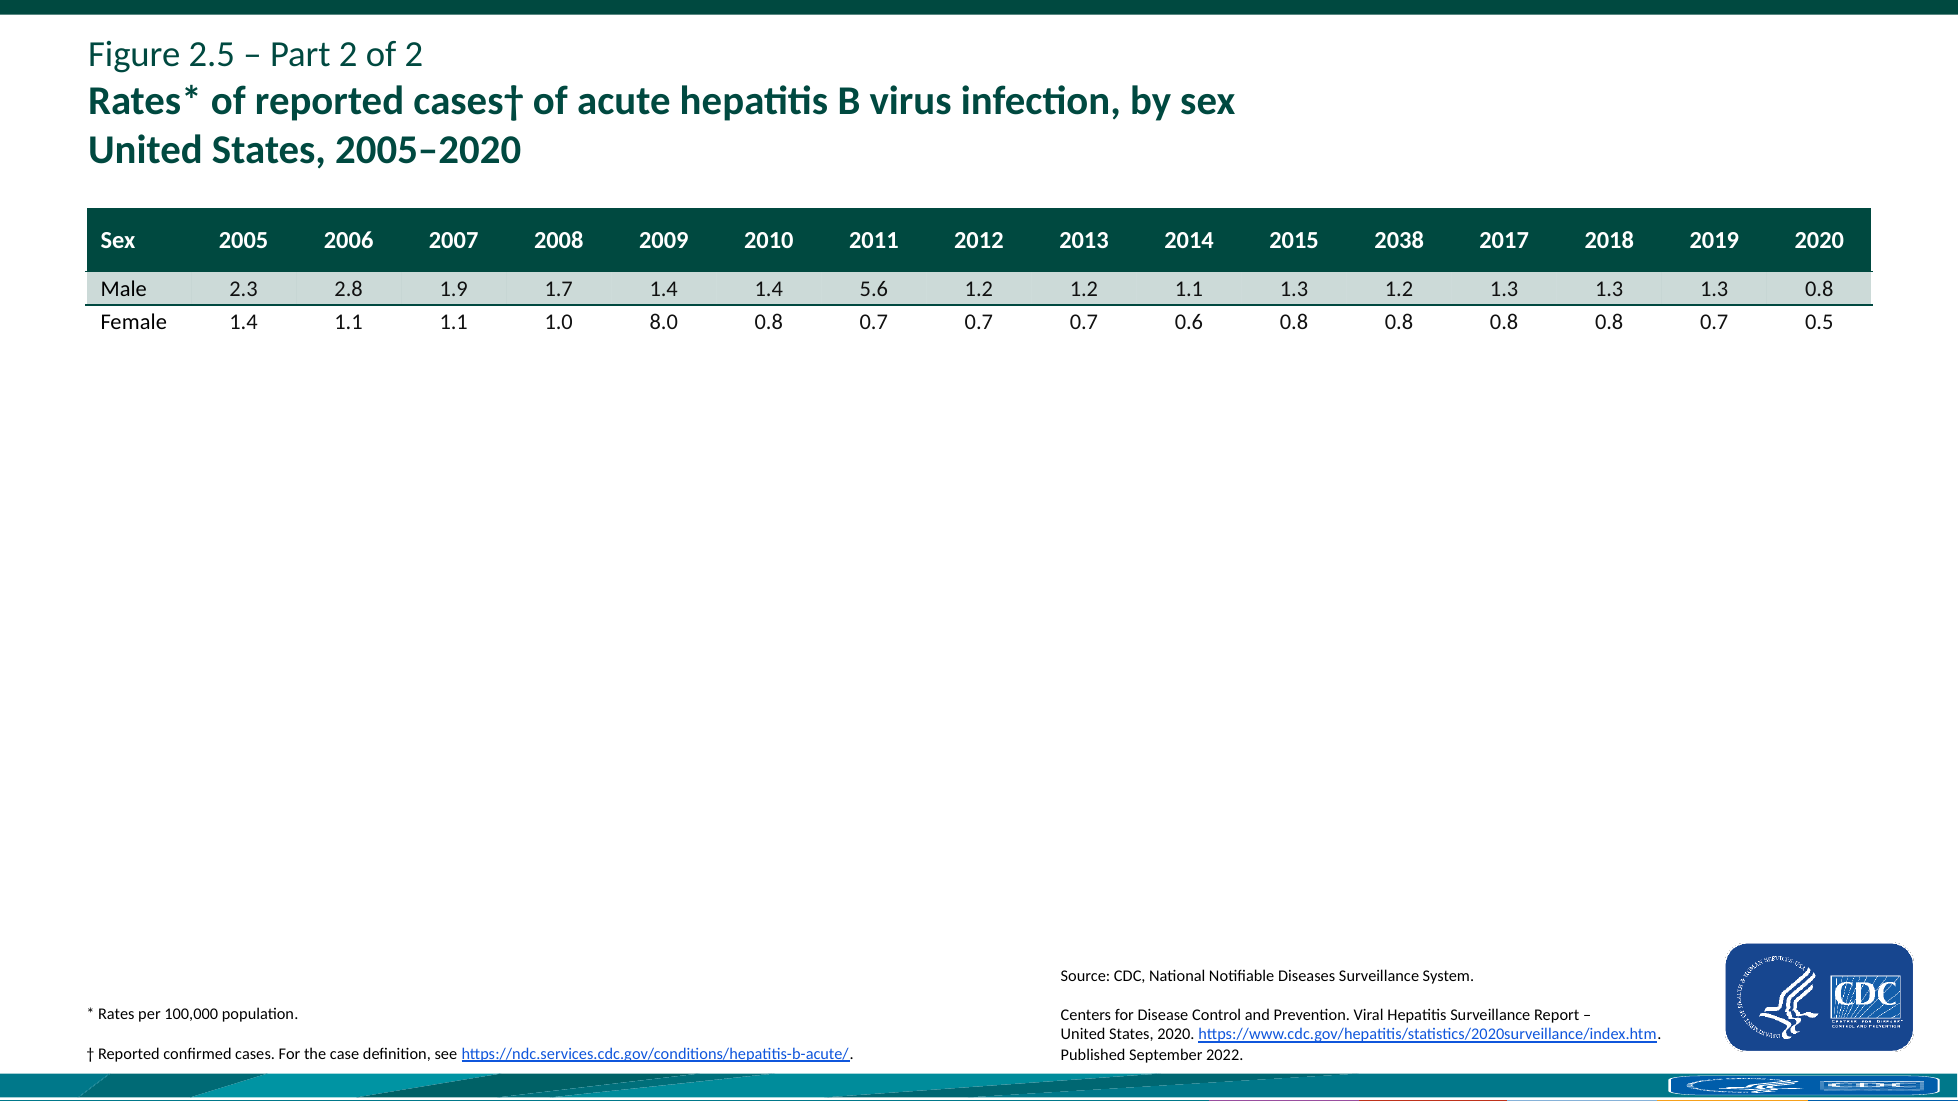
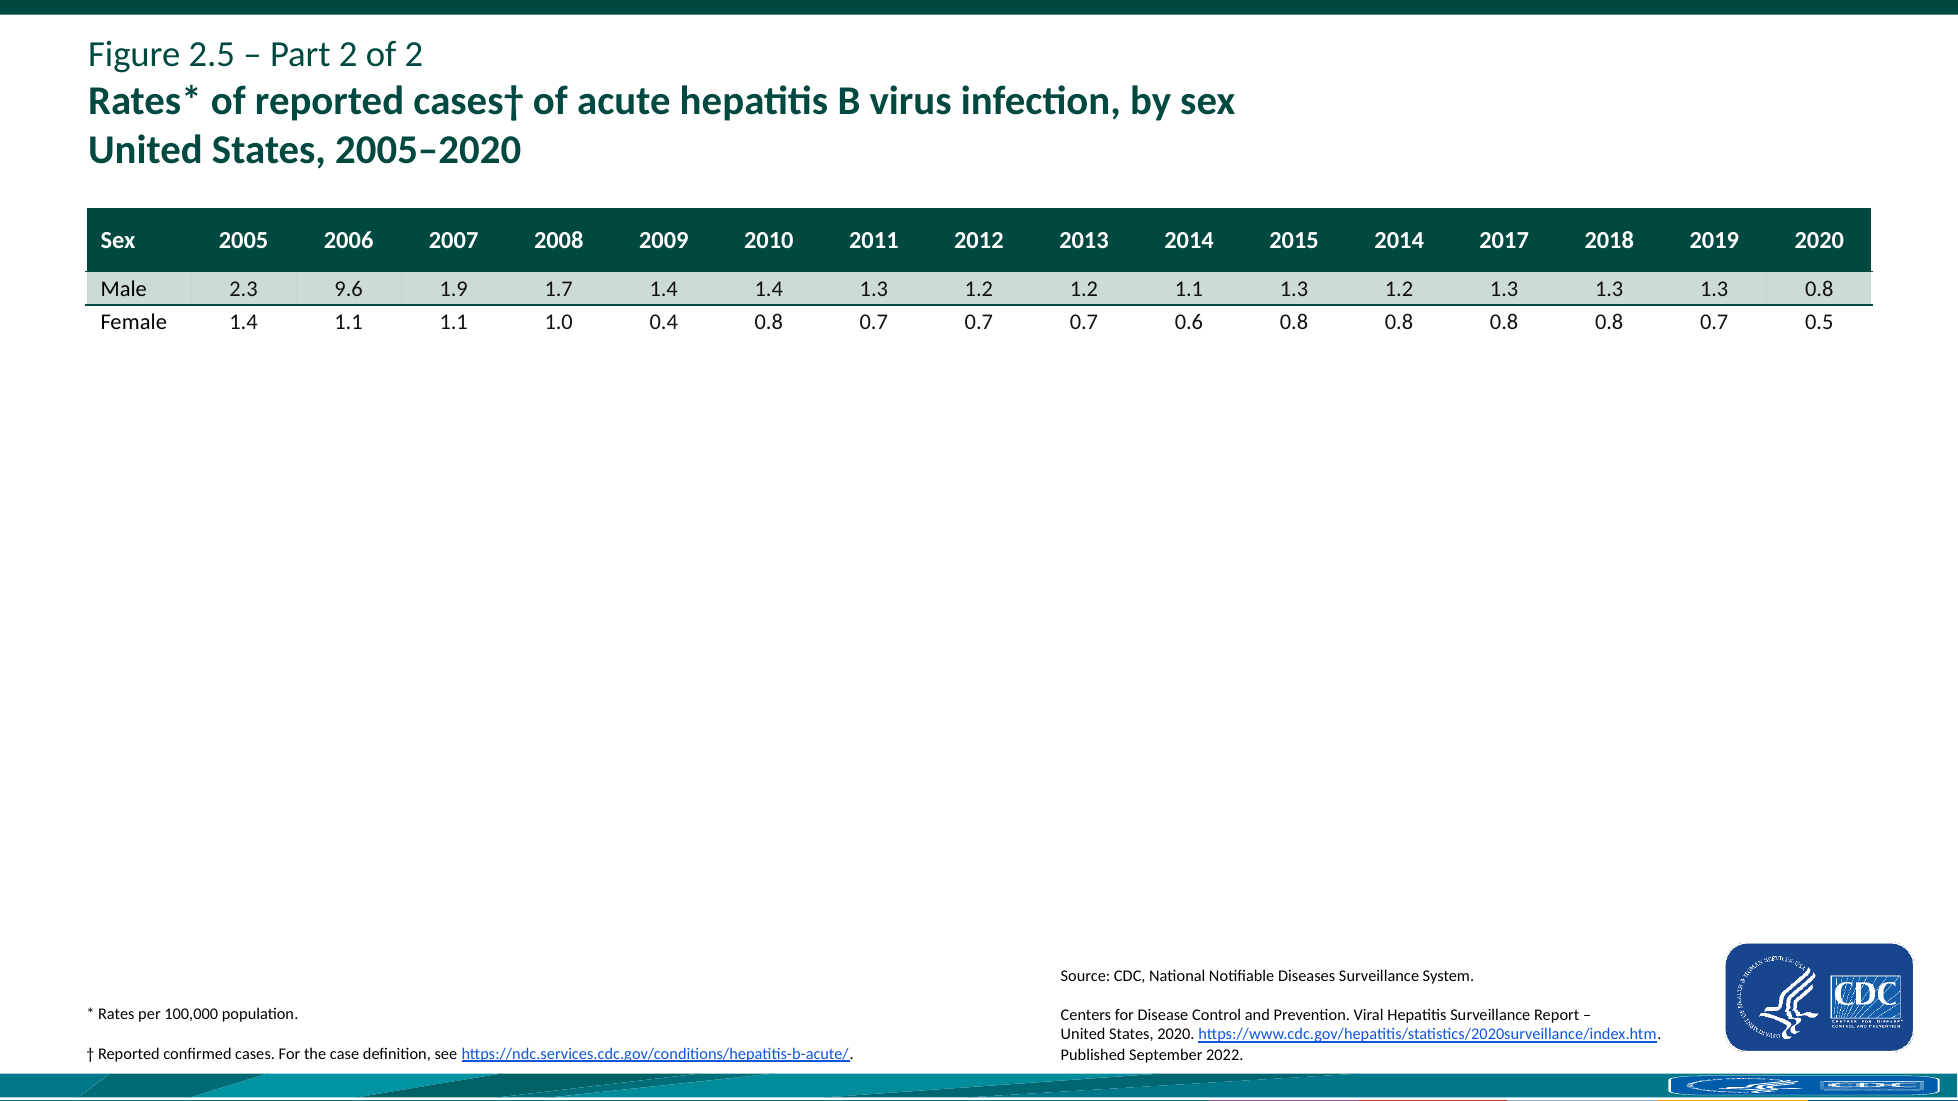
2015 2038: 2038 -> 2014
2.8: 2.8 -> 9.6
1.4 5.6: 5.6 -> 1.3
8.0: 8.0 -> 0.4
